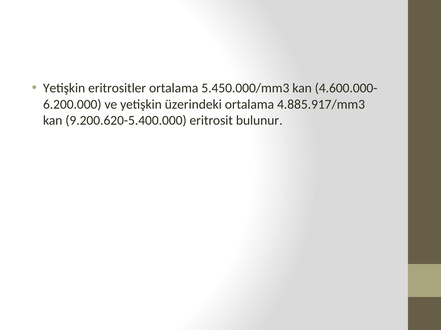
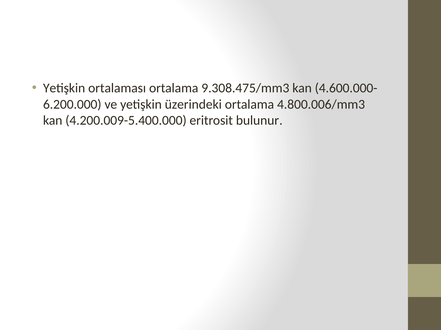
eritrositler: eritrositler -> ortalaması
5.450.000/mm3: 5.450.000/mm3 -> 9.308.475/mm3
4.885.917/mm3: 4.885.917/mm3 -> 4.800.006/mm3
9.200.620-5.400.000: 9.200.620-5.400.000 -> 4.200.009-5.400.000
